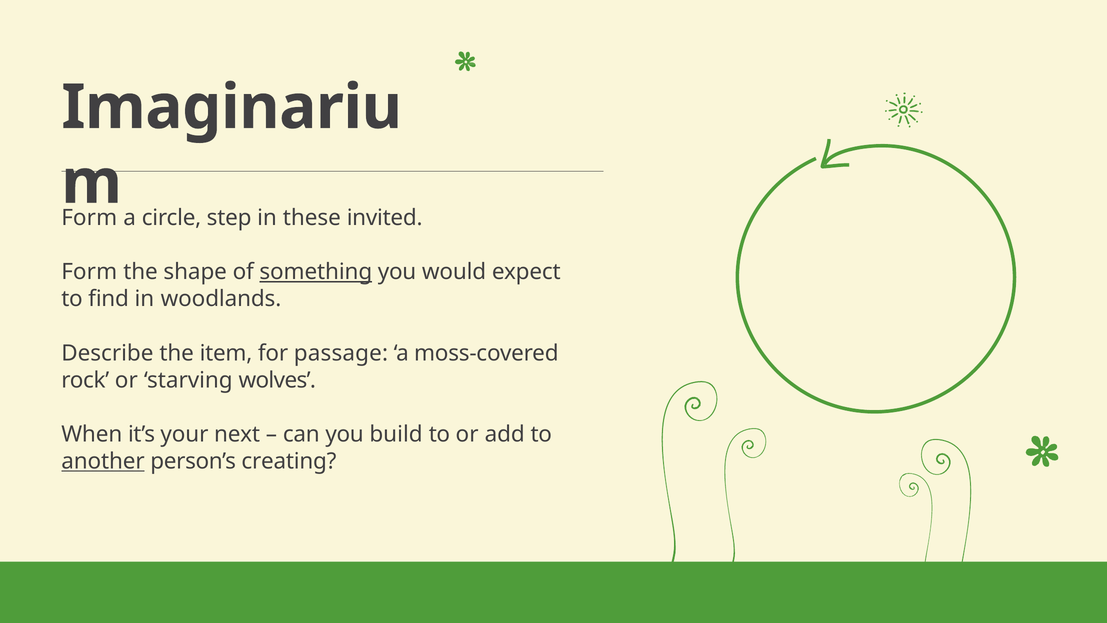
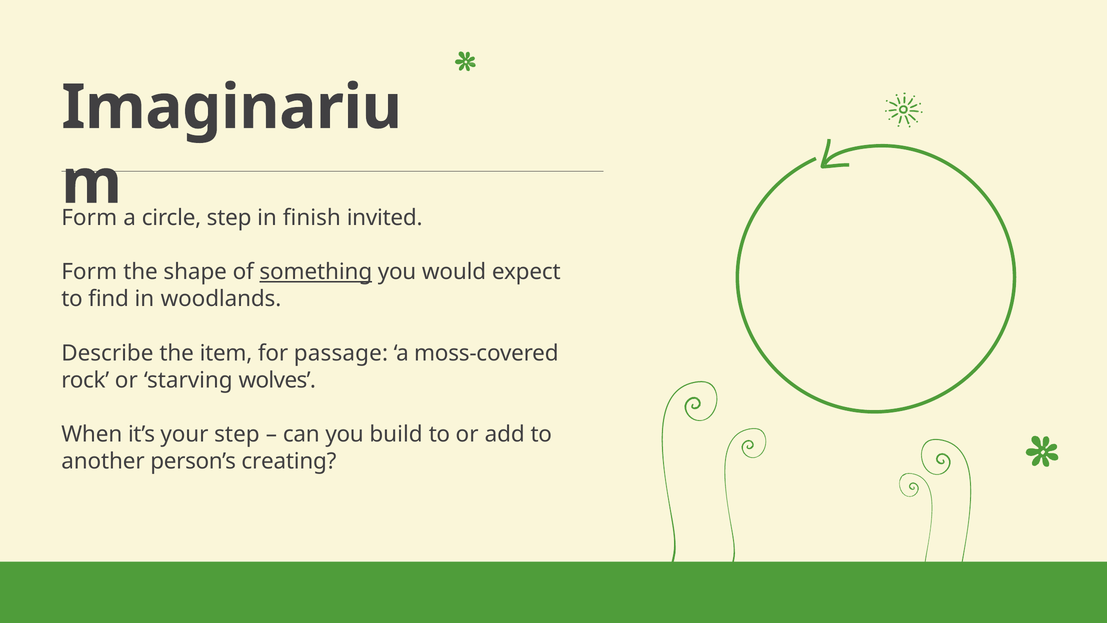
these: these -> finish
your next: next -> step
another underline: present -> none
